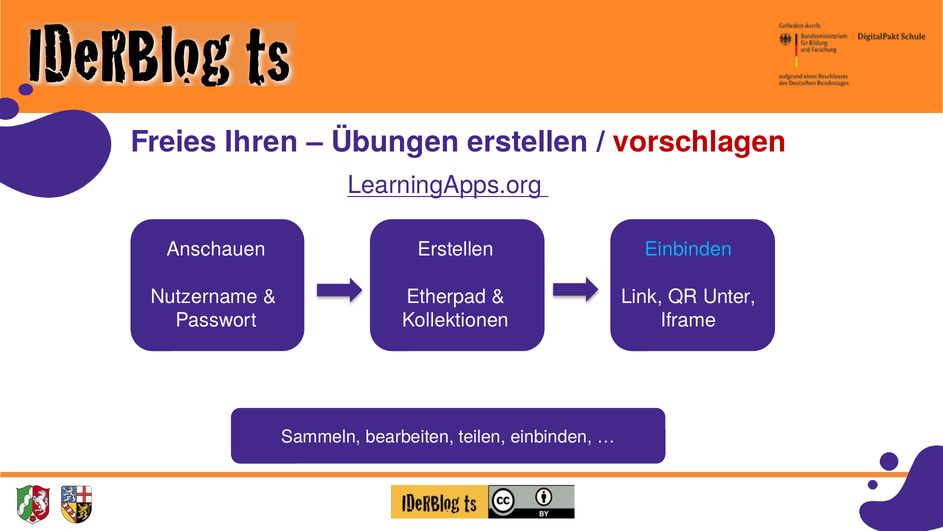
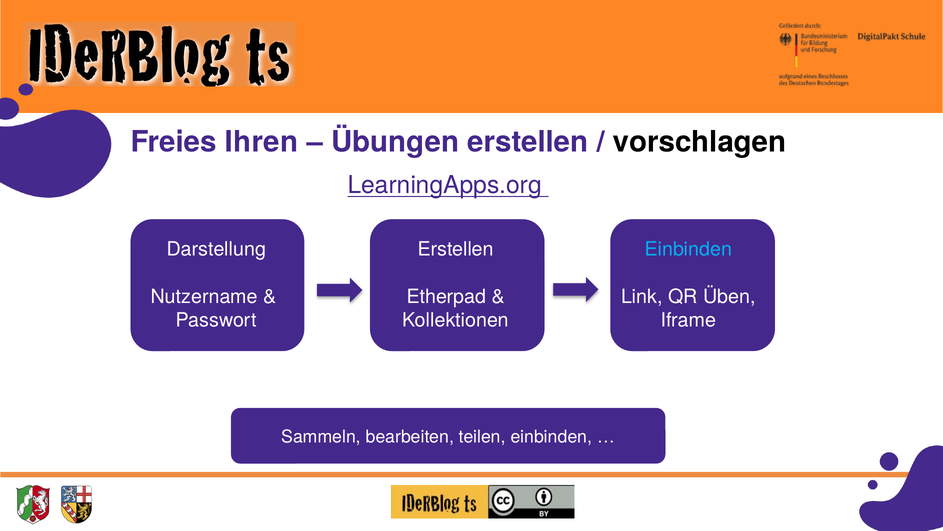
vorschlagen colour: red -> black
Anschauen: Anschauen -> Darstellung
Unter: Unter -> Üben
